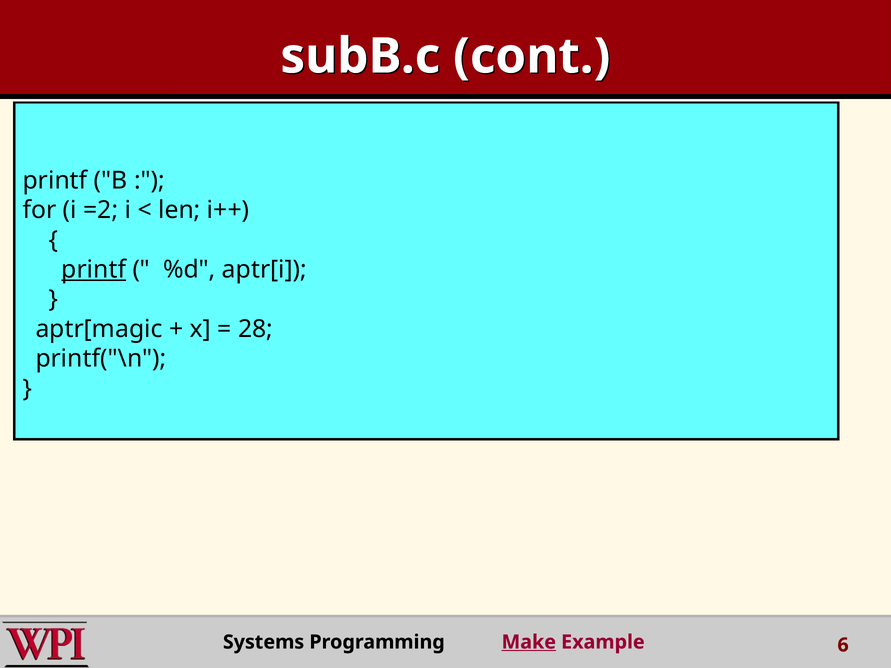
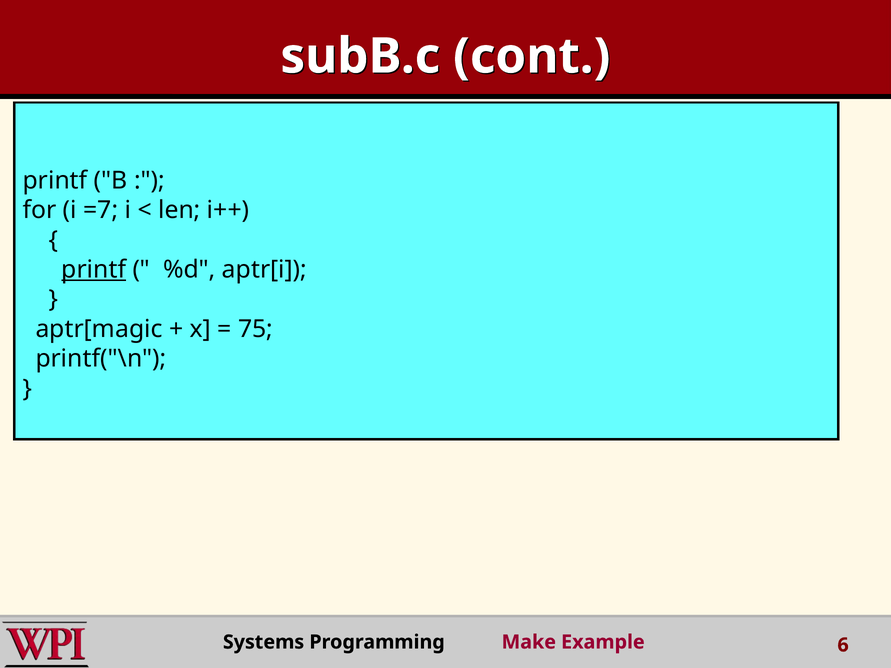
=2: =2 -> =7
28: 28 -> 75
Make underline: present -> none
